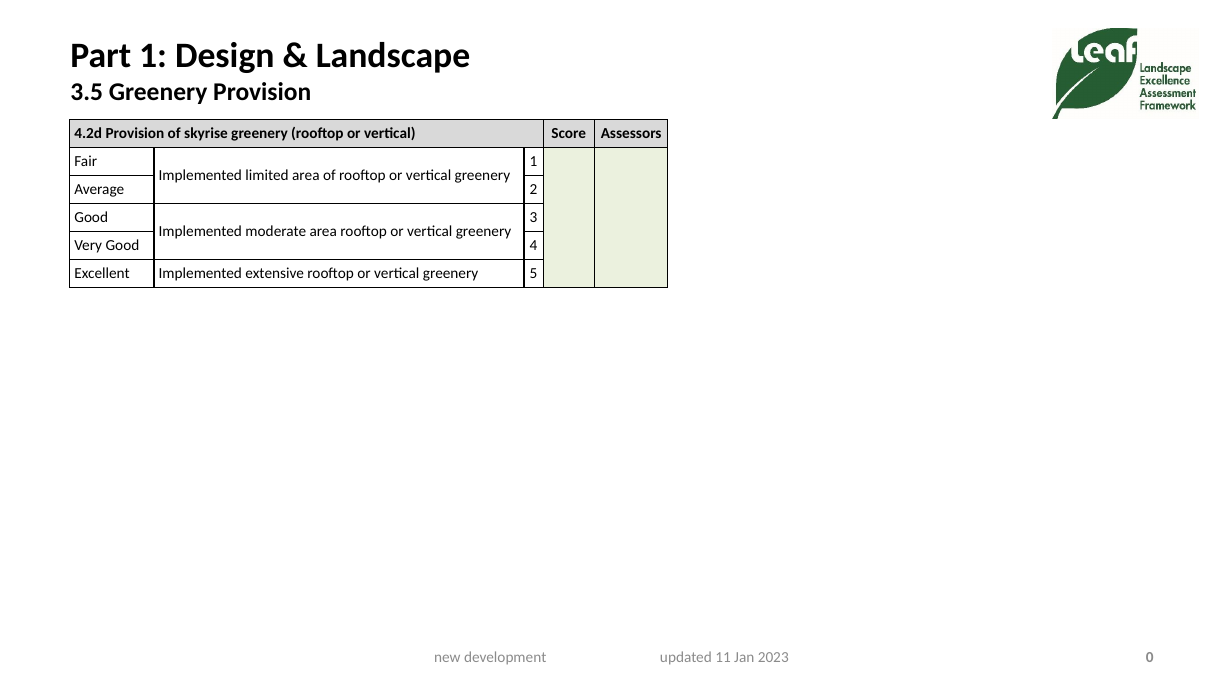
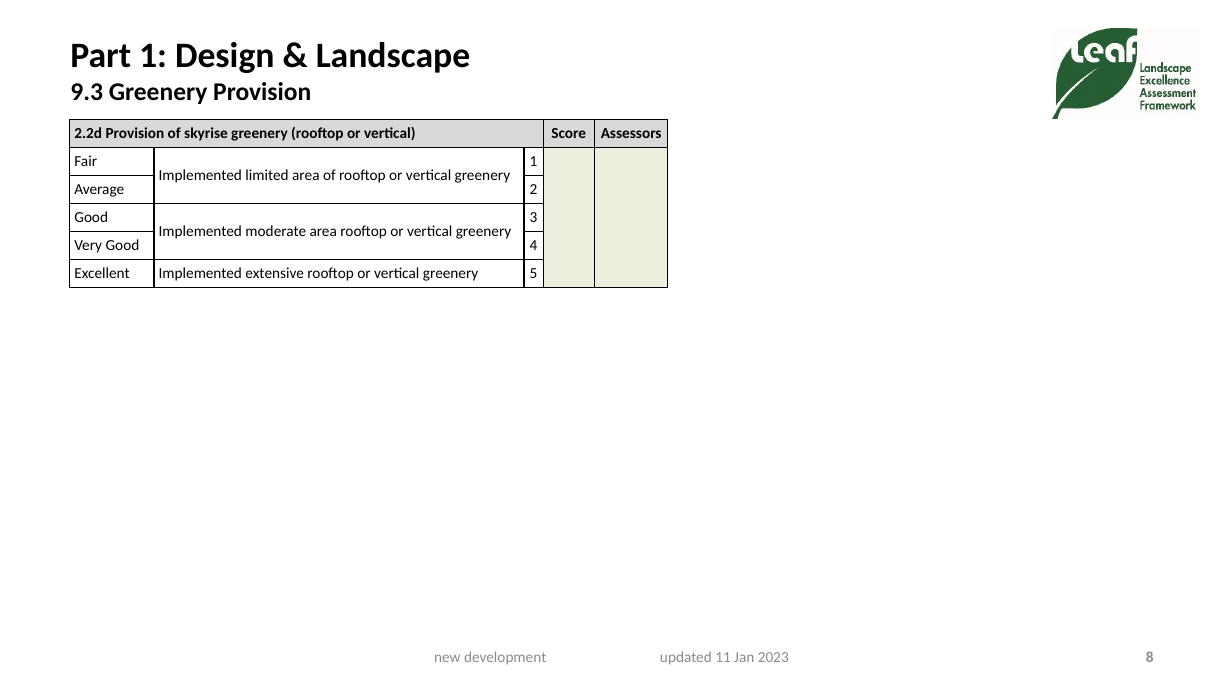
3.5: 3.5 -> 9.3
4.2d: 4.2d -> 2.2d
0: 0 -> 8
